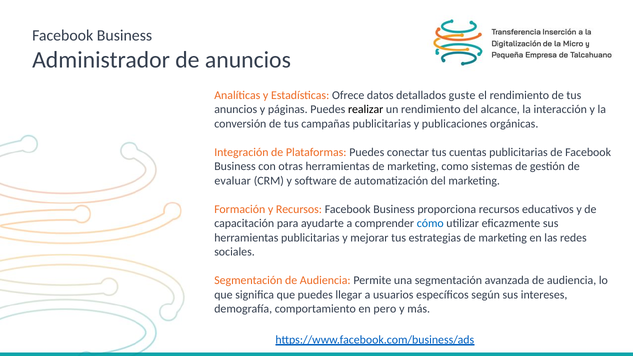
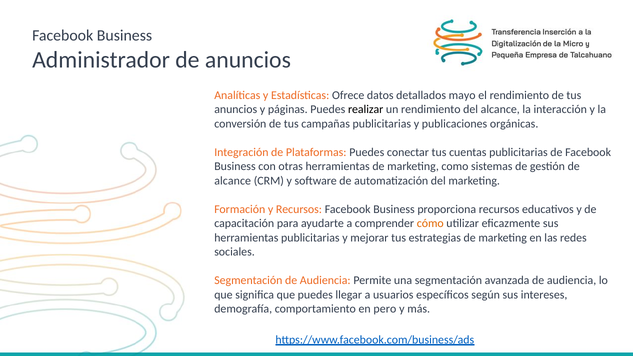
guste: guste -> mayo
evaluar at (233, 181): evaluar -> alcance
cómo colour: blue -> orange
